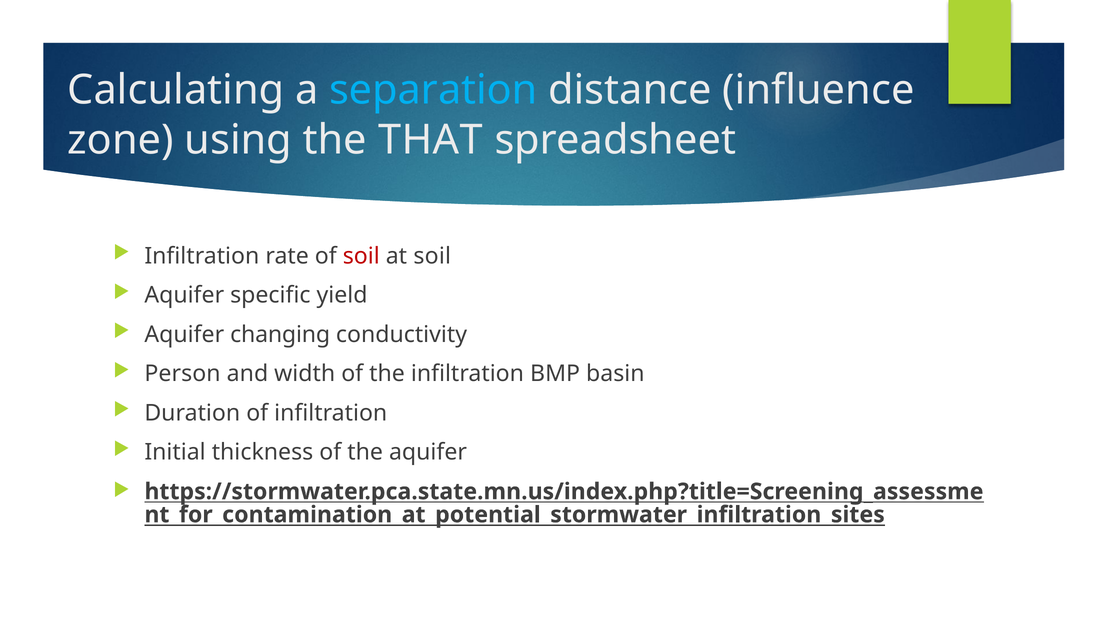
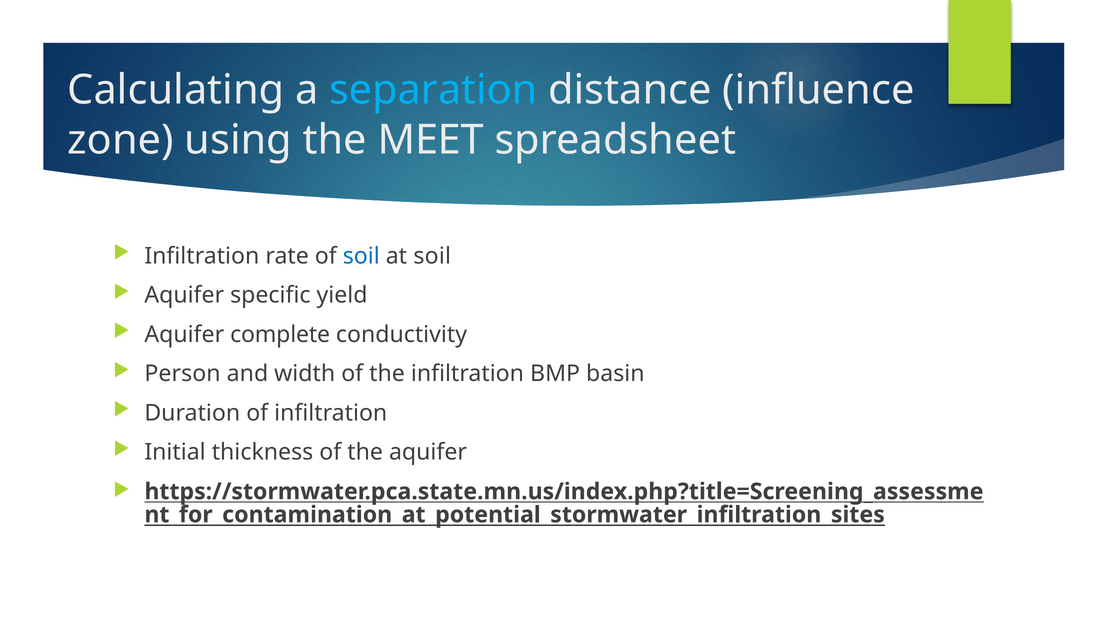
THAT: THAT -> MEET
soil at (361, 256) colour: red -> blue
changing: changing -> complete
